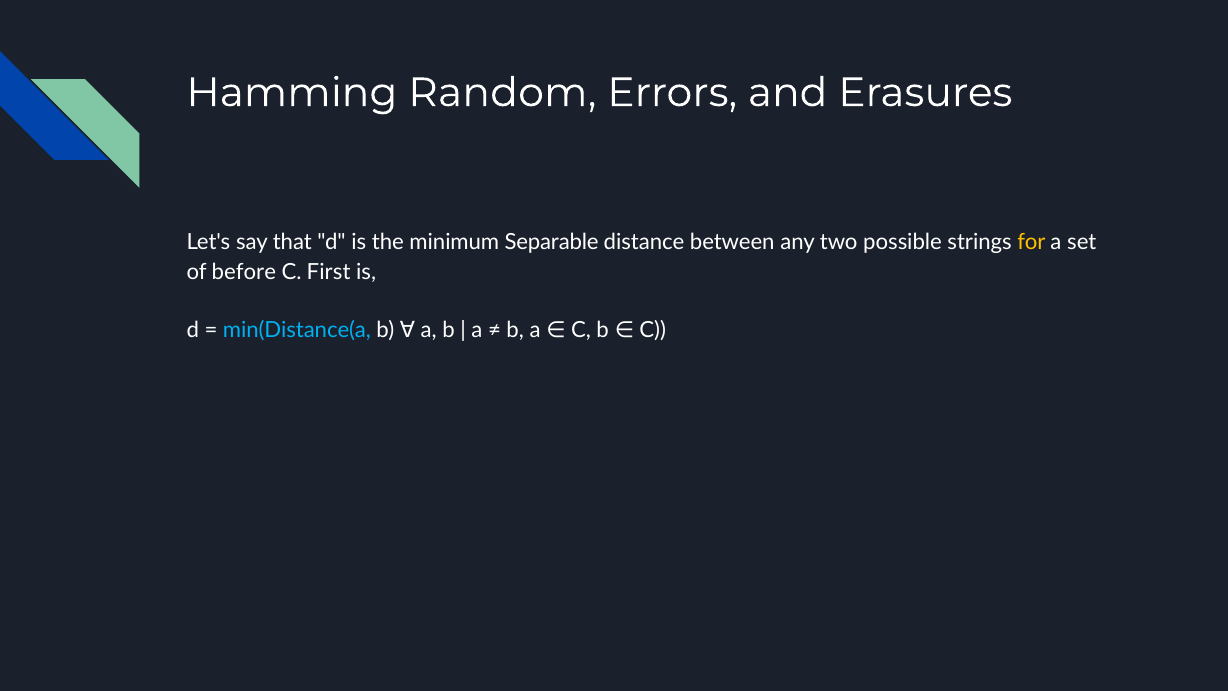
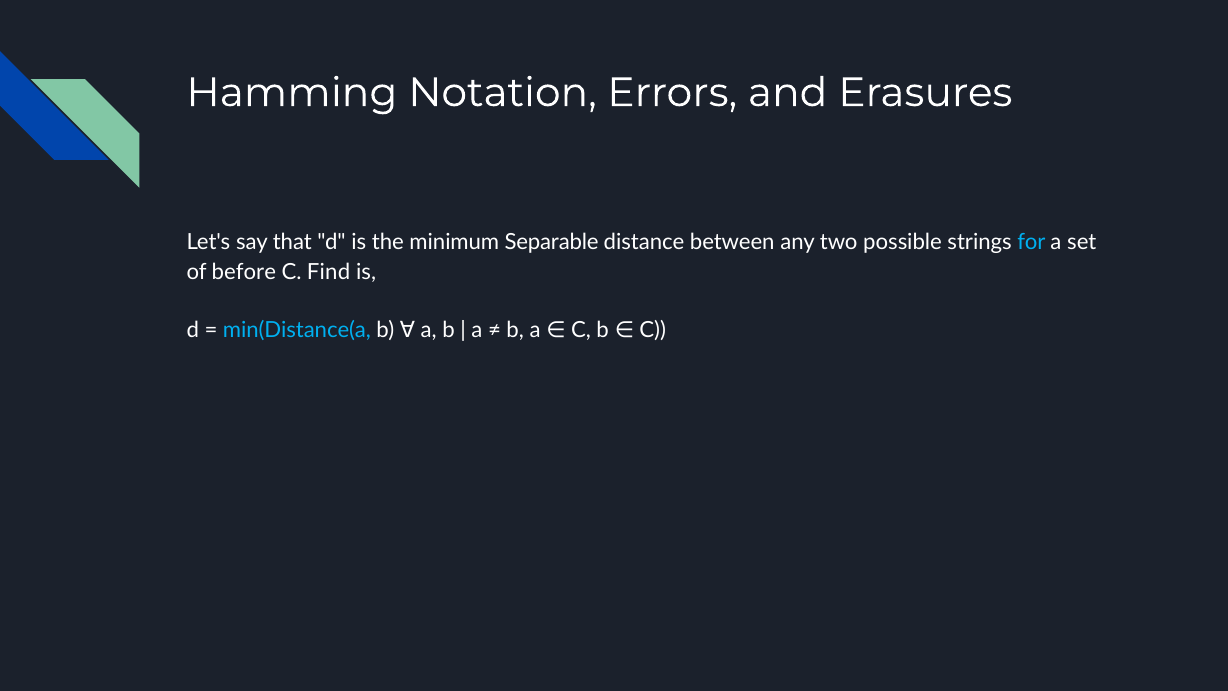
Random: Random -> Notation
for colour: yellow -> light blue
First: First -> Find
